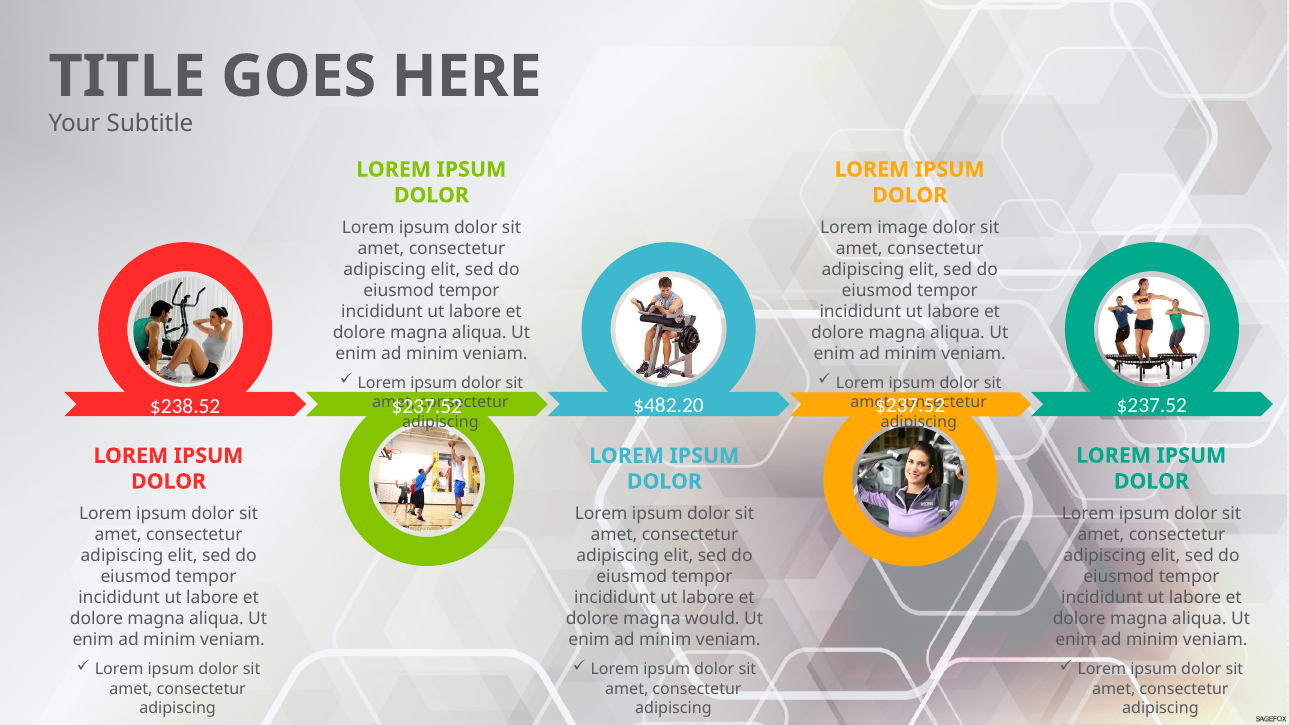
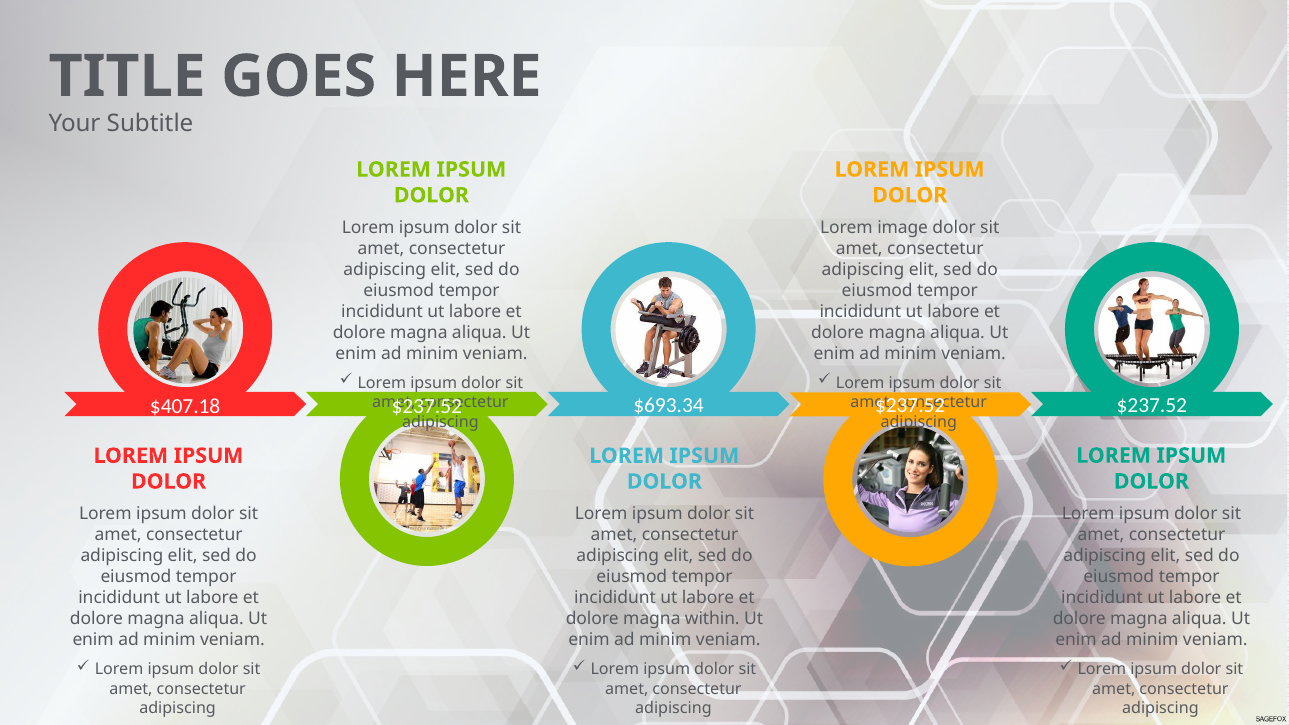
$238.52: $238.52 -> $407.18
$482.20: $482.20 -> $693.34
would: would -> within
